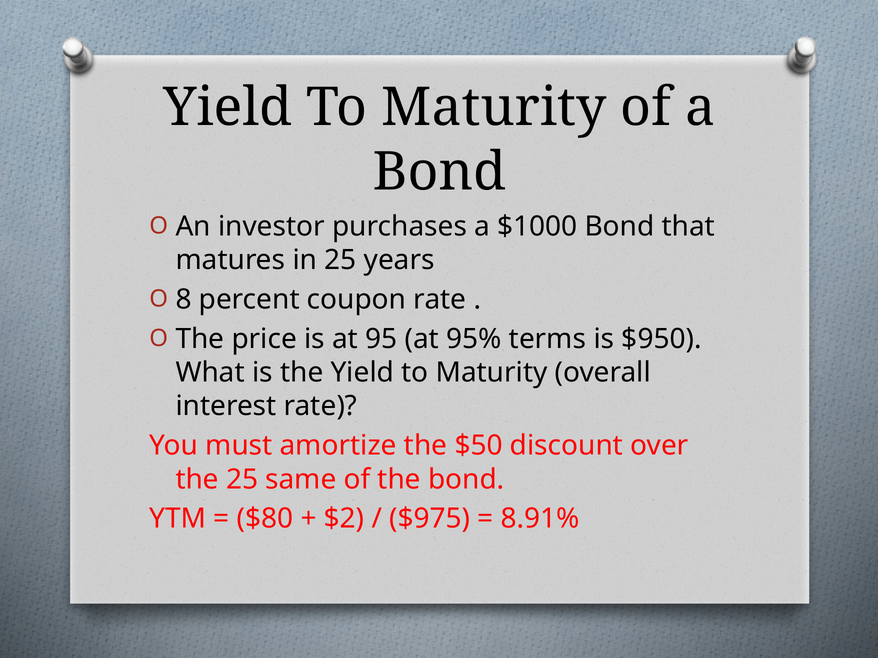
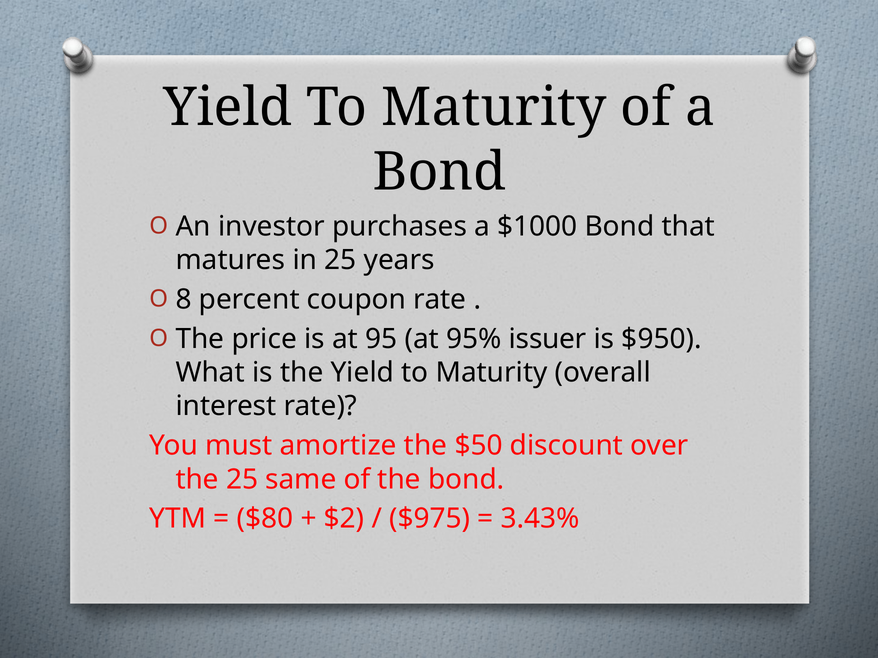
terms: terms -> issuer
8.91%: 8.91% -> 3.43%
